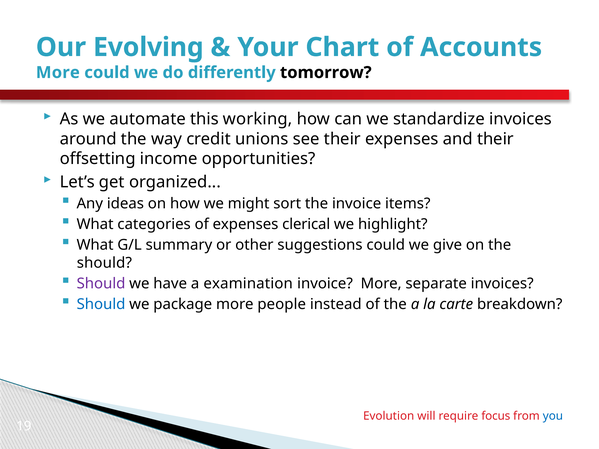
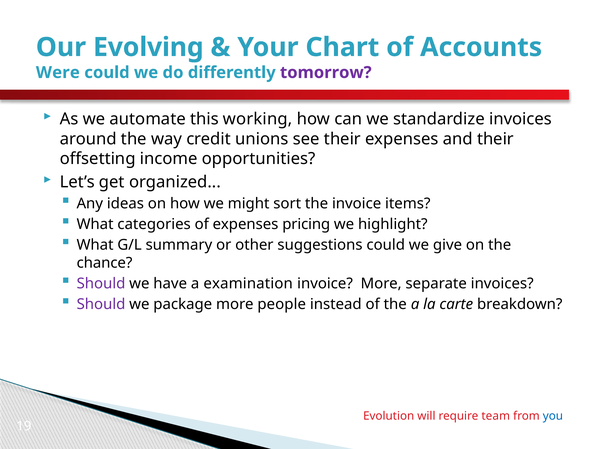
More at (58, 73): More -> Were
tomorrow colour: black -> purple
clerical: clerical -> pricing
should at (104, 263): should -> chance
Should at (101, 304) colour: blue -> purple
focus: focus -> team
